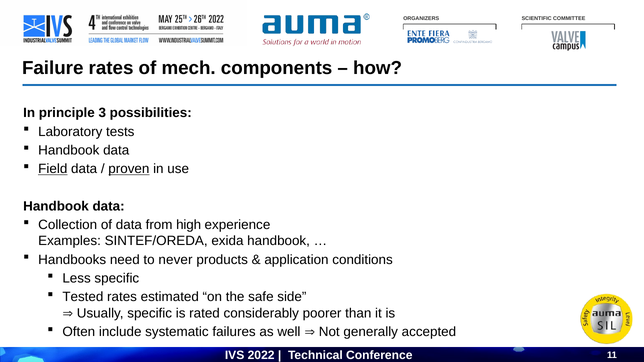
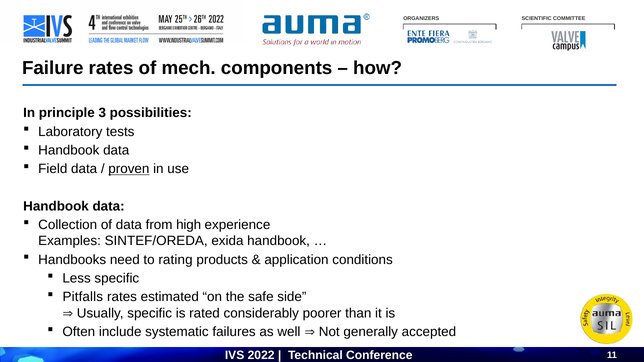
Field underline: present -> none
never: never -> rating
Tested: Tested -> Pitfalls
